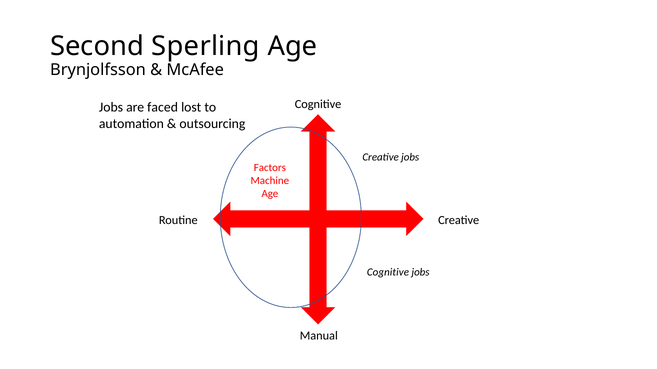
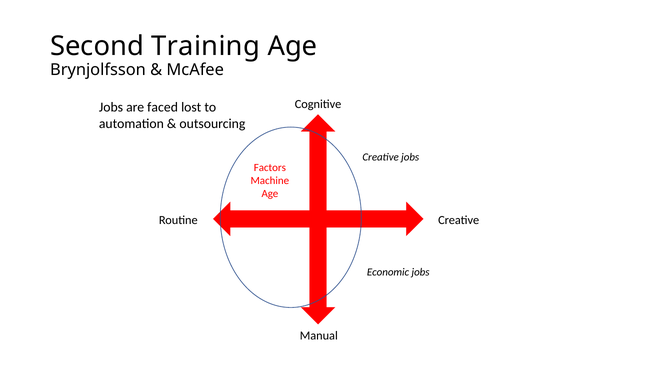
Sperling: Sperling -> Training
Cognitive at (388, 273): Cognitive -> Economic
